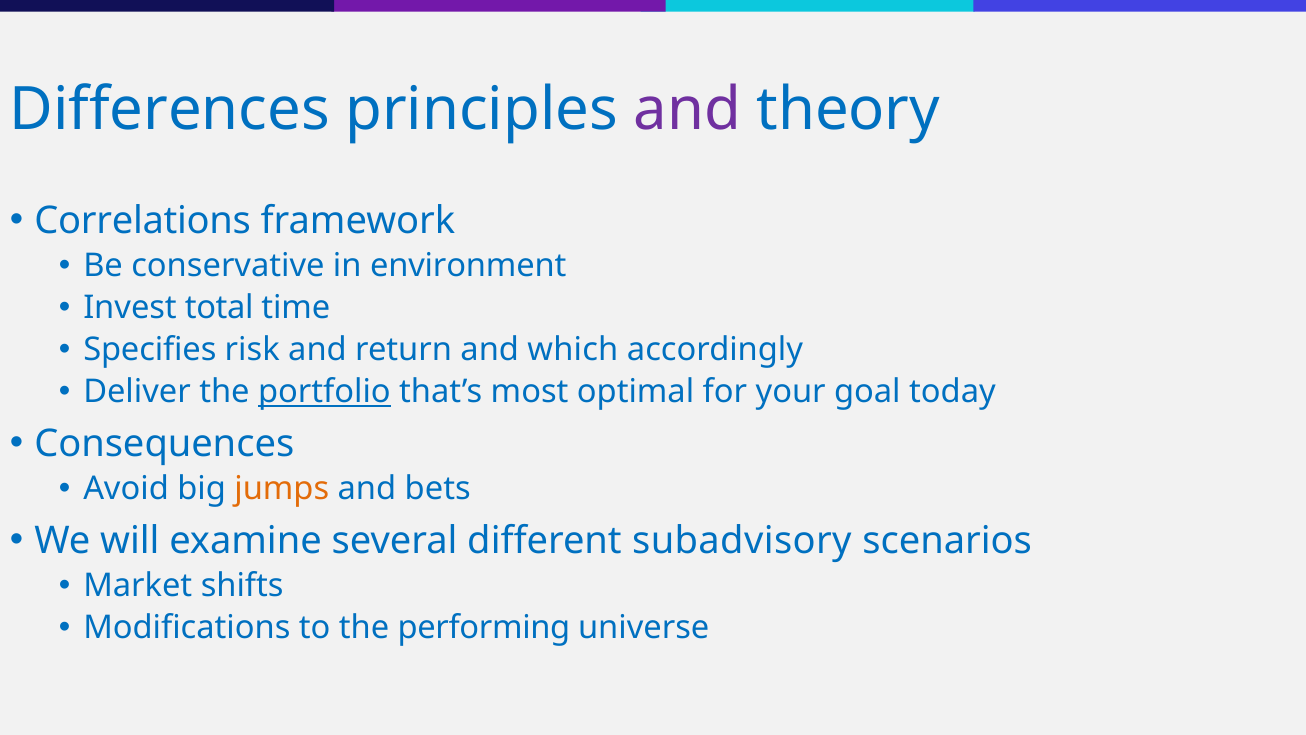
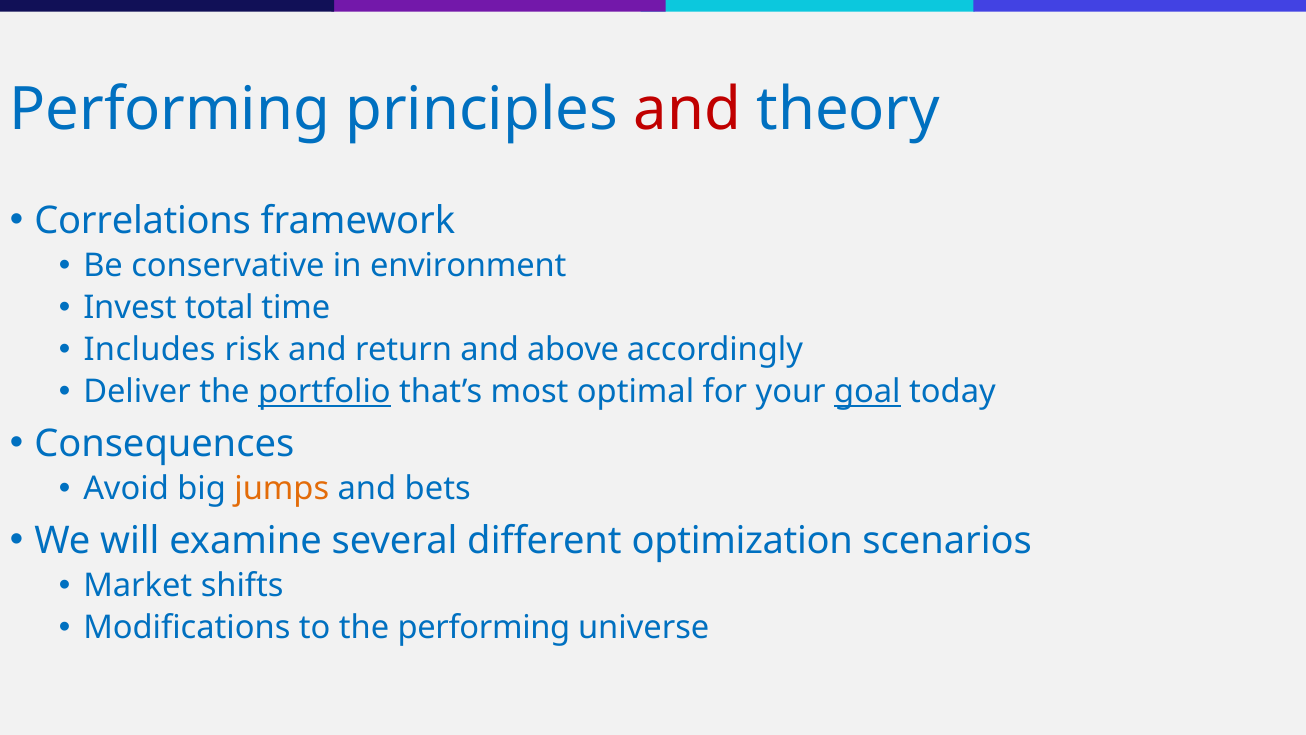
Differences at (170, 110): Differences -> Performing
and at (687, 110) colour: purple -> red
Specifies: Specifies -> Includes
which: which -> above
goal underline: none -> present
subadvisory: subadvisory -> optimization
